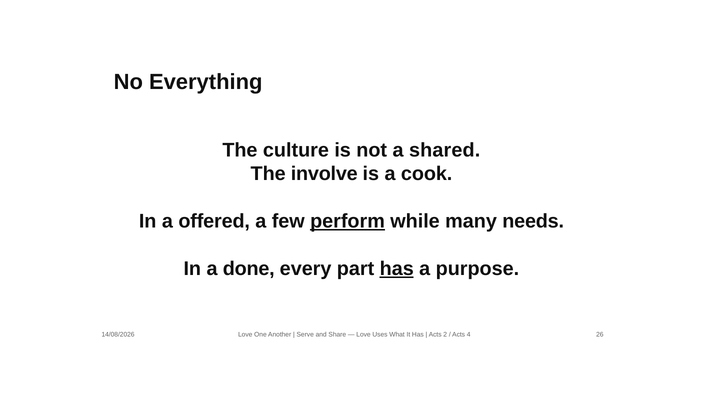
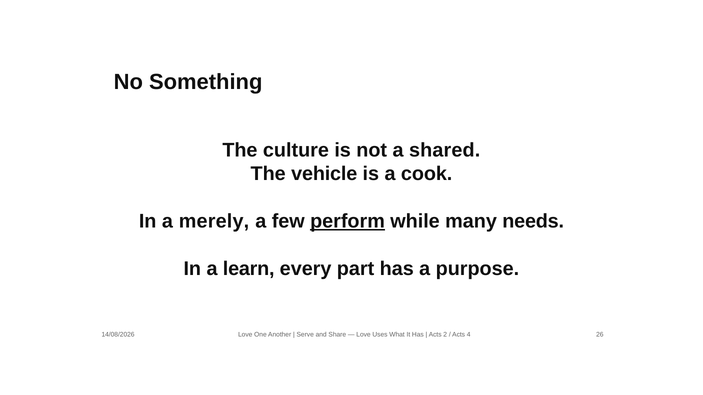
Everything: Everything -> Something
involve: involve -> vehicle
offered: offered -> merely
done: done -> learn
has at (397, 269) underline: present -> none
